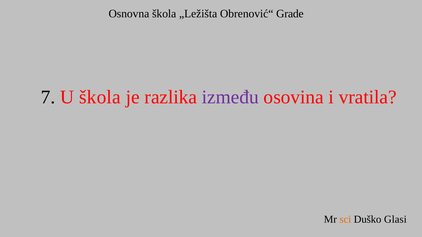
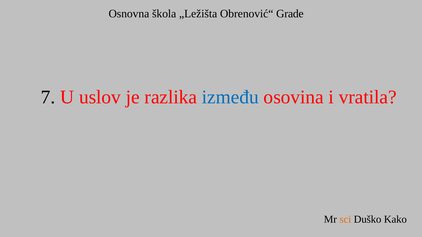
U škola: škola -> uslov
između colour: purple -> blue
Glasi: Glasi -> Kako
